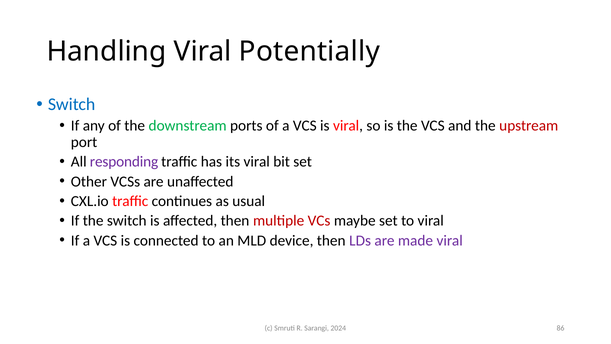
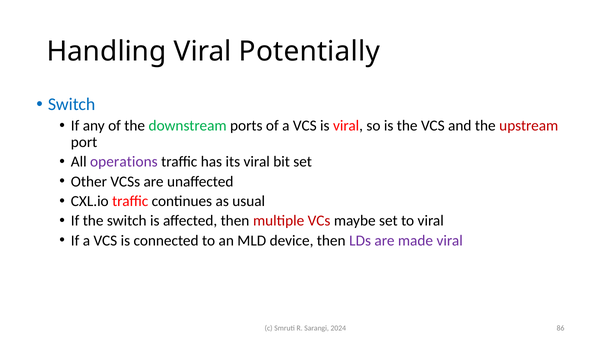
responding: responding -> operations
